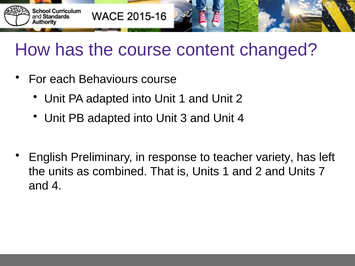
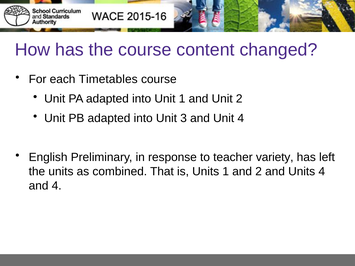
Behaviours: Behaviours -> Timetables
Units 7: 7 -> 4
